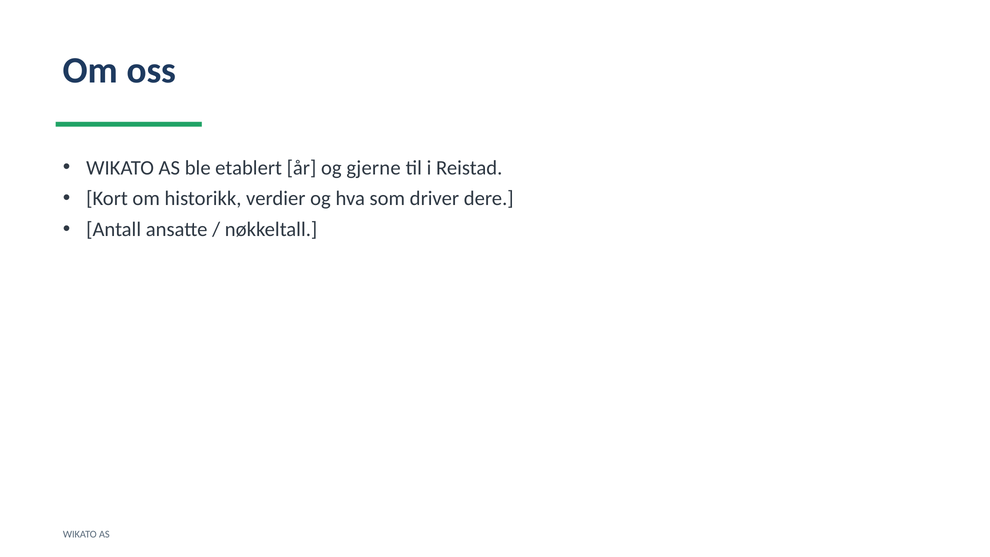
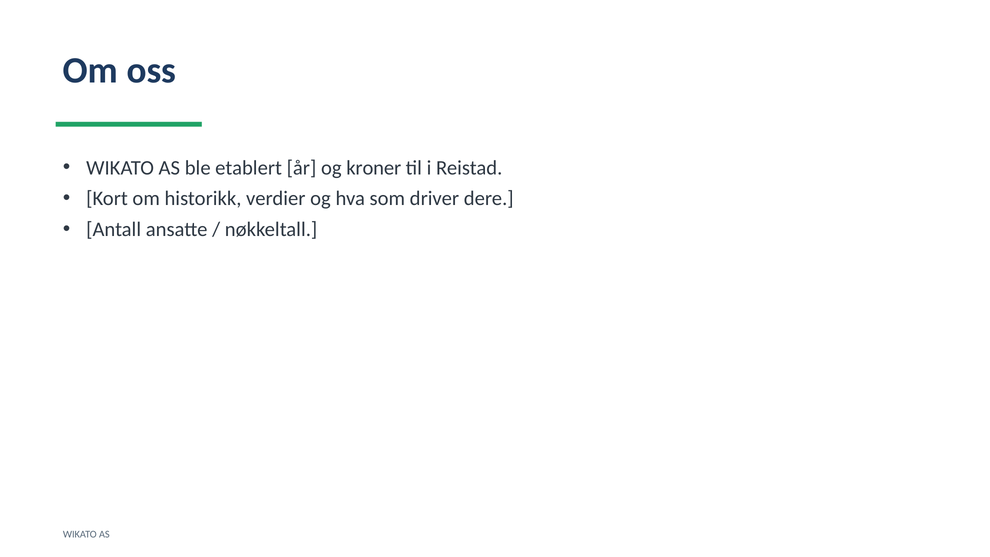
gjerne: gjerne -> kroner
